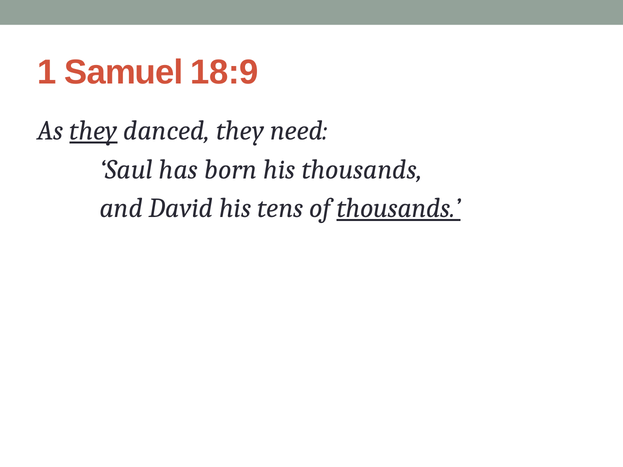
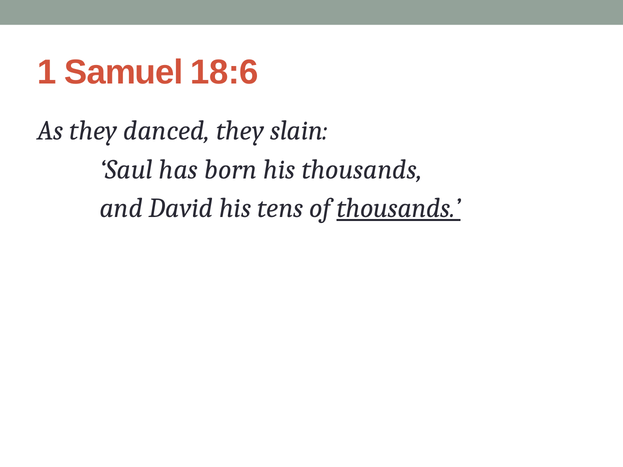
18:9: 18:9 -> 18:6
they at (93, 131) underline: present -> none
need: need -> slain
